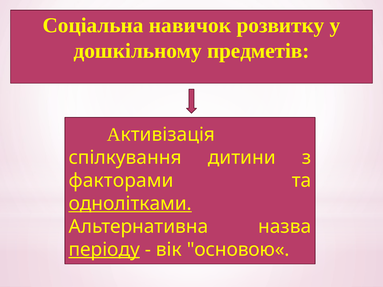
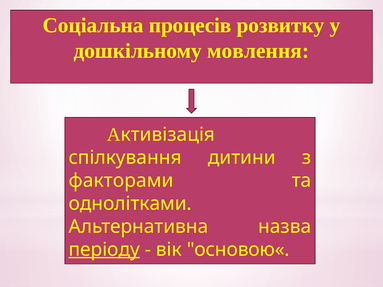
навичок: навичок -> процесів
предметів: предметів -> мовлення
однолітками underline: present -> none
